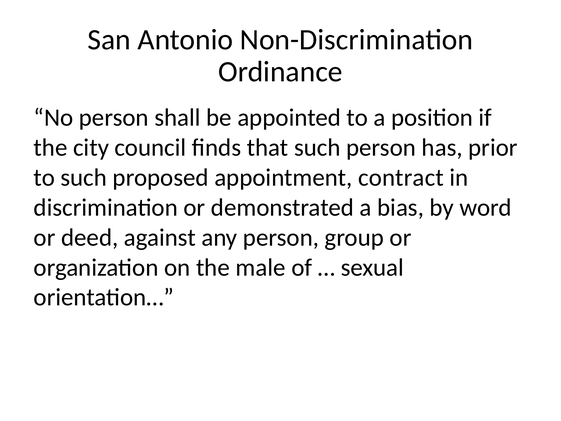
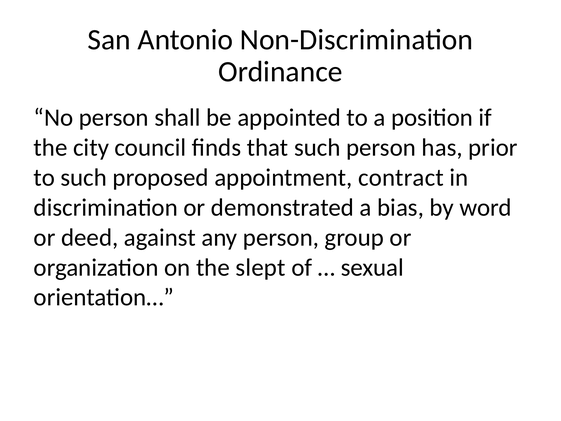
male: male -> slept
